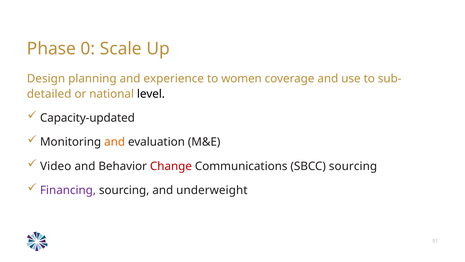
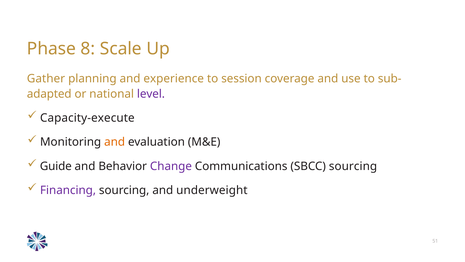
0: 0 -> 8
Design: Design -> Gather
women: women -> session
detailed: detailed -> adapted
level colour: black -> purple
Capacity-updated: Capacity-updated -> Capacity-execute
Video: Video -> Guide
Change colour: red -> purple
